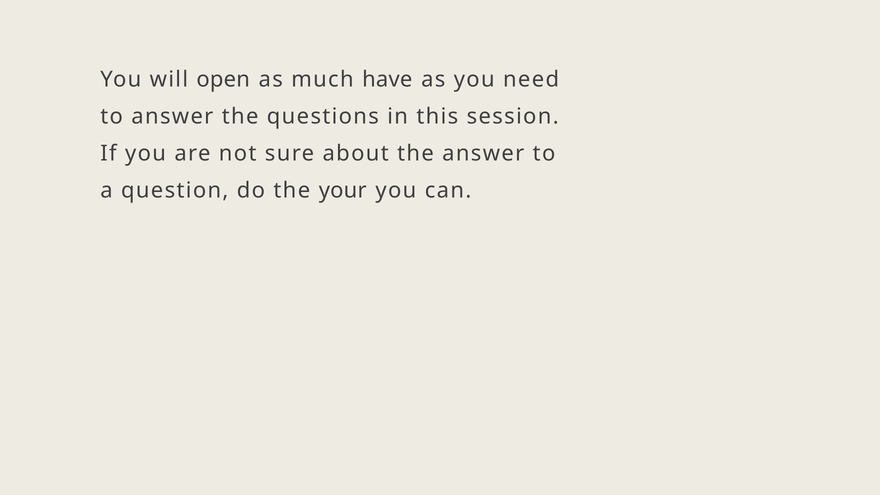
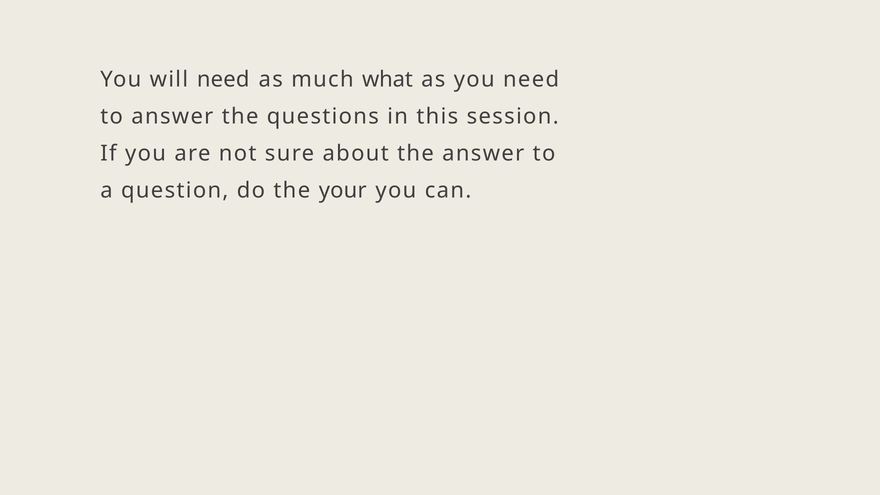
will open: open -> need
have: have -> what
